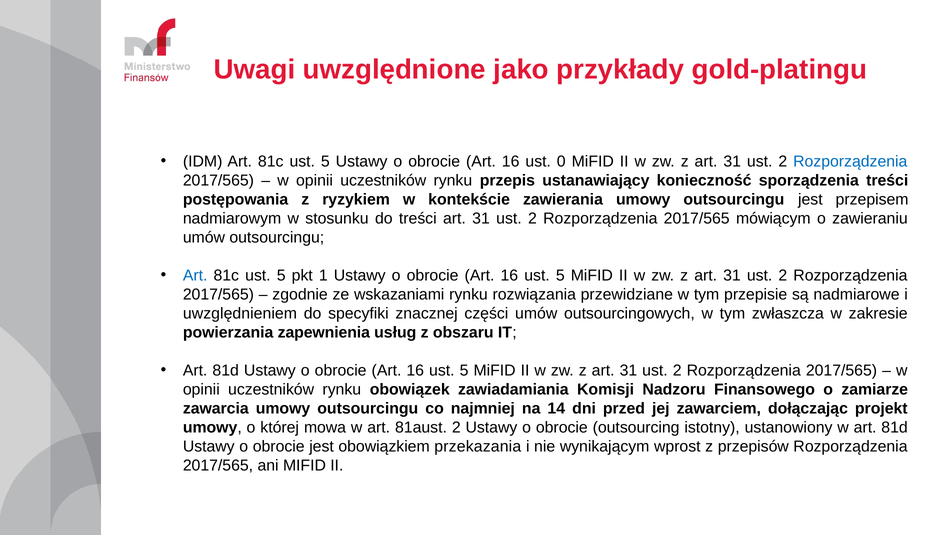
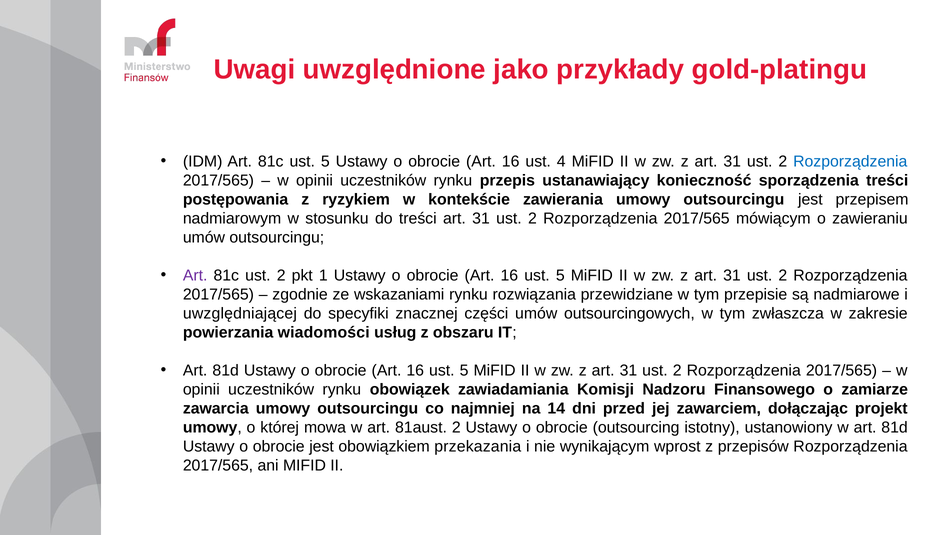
0: 0 -> 4
Art at (195, 275) colour: blue -> purple
5 at (281, 275): 5 -> 2
uwzględnieniem: uwzględnieniem -> uwzględniającej
zapewnienia: zapewnienia -> wiadomości
